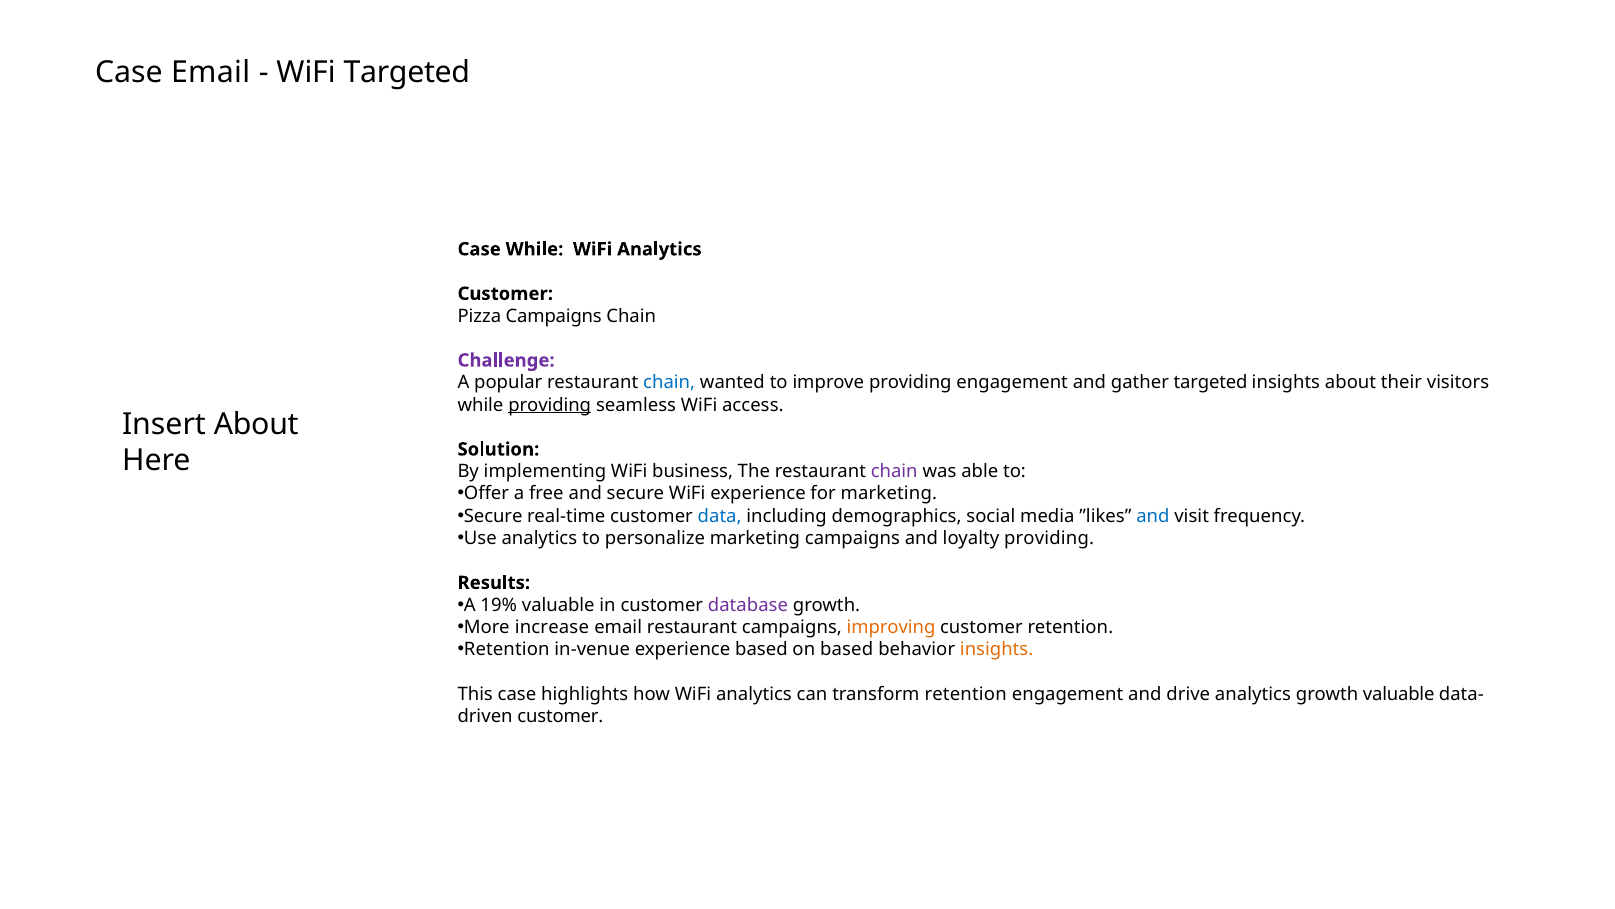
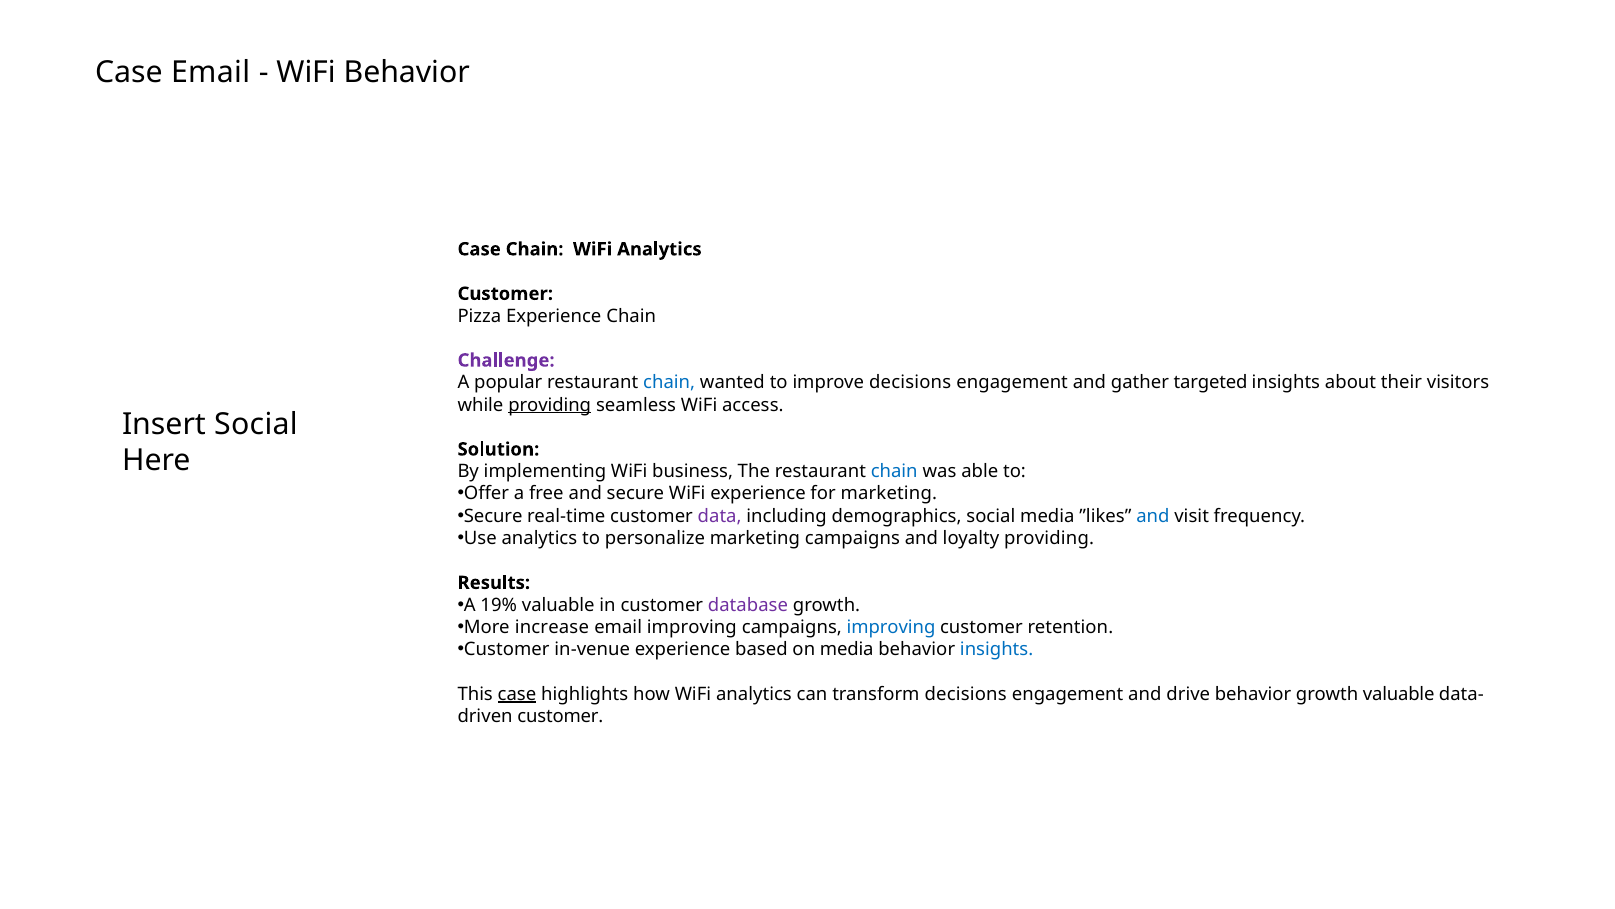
WiFi Targeted: Targeted -> Behavior
Case While: While -> Chain
Pizza Campaigns: Campaigns -> Experience
improve providing: providing -> decisions
Insert About: About -> Social
chain at (894, 471) colour: purple -> blue
data colour: blue -> purple
email restaurant: restaurant -> improving
improving at (891, 627) colour: orange -> blue
Retention at (507, 649): Retention -> Customer
on based: based -> media
insights at (997, 649) colour: orange -> blue
case at (517, 694) underline: none -> present
transform retention: retention -> decisions
drive analytics: analytics -> behavior
